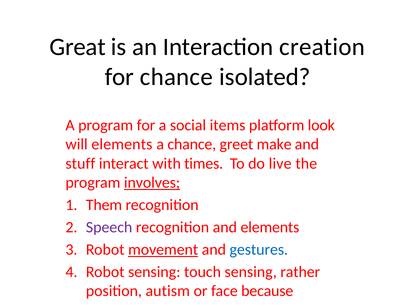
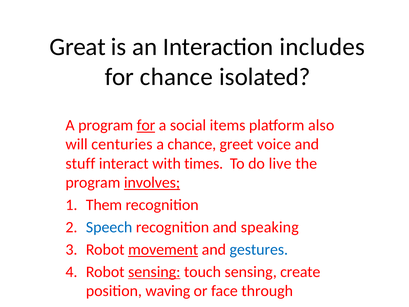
creation: creation -> includes
for at (146, 125) underline: none -> present
look: look -> also
will elements: elements -> centuries
make: make -> voice
Speech colour: purple -> blue
and elements: elements -> speaking
sensing at (154, 272) underline: none -> present
rather: rather -> create
autism: autism -> waving
because: because -> through
